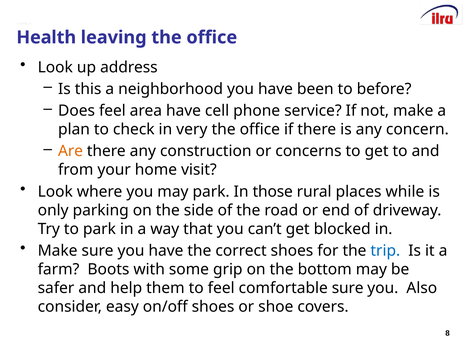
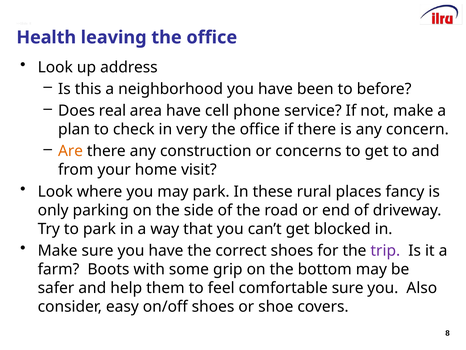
Does feel: feel -> real
those: those -> these
while: while -> fancy
trip colour: blue -> purple
